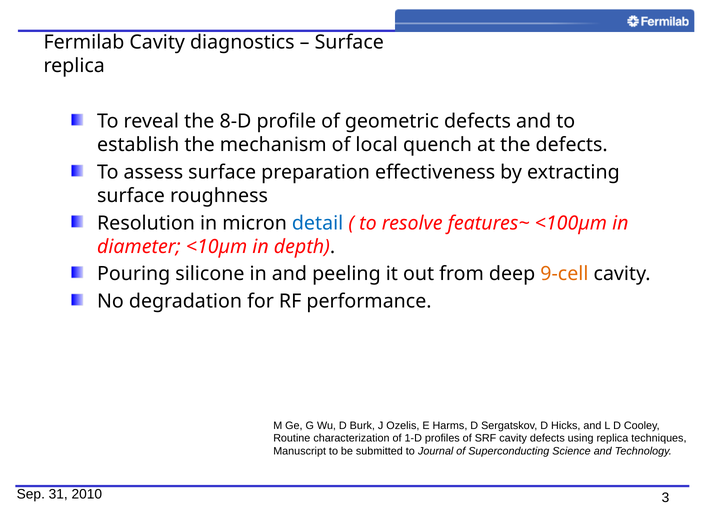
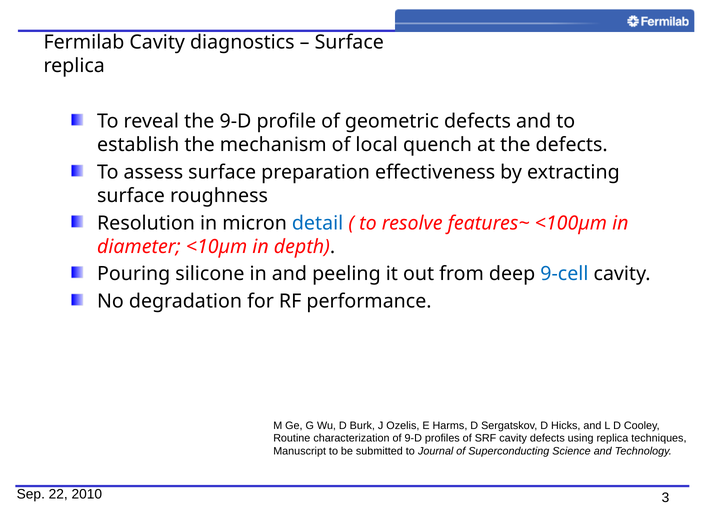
the 8-D: 8-D -> 9-D
9-cell colour: orange -> blue
of 1-D: 1-D -> 9-D
31: 31 -> 22
